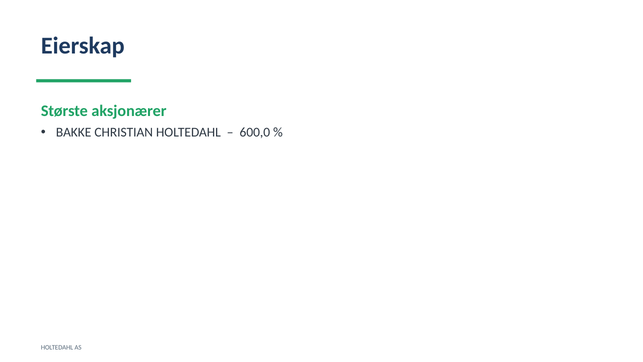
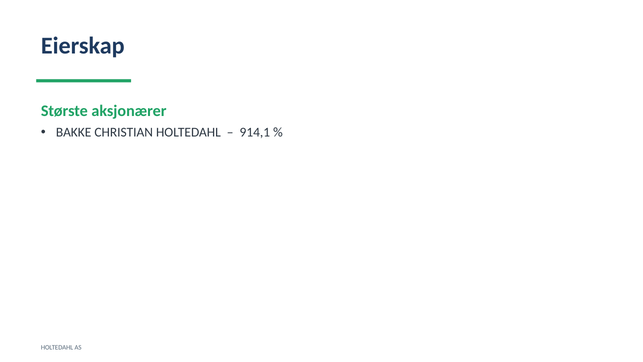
600,0: 600,0 -> 914,1
